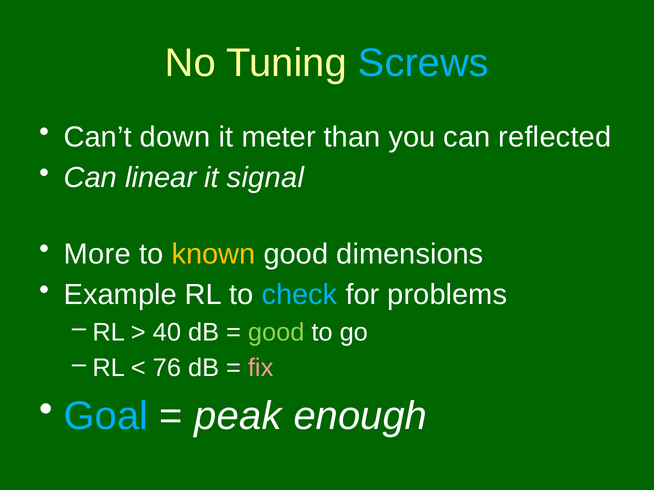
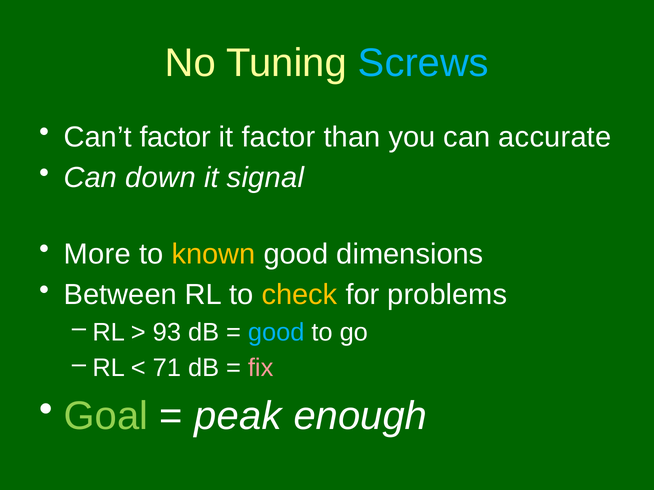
Can’t down: down -> factor
it meter: meter -> factor
reflected: reflected -> accurate
linear: linear -> down
Example: Example -> Between
check colour: light blue -> yellow
40: 40 -> 93
good at (276, 333) colour: light green -> light blue
76: 76 -> 71
Goal colour: light blue -> light green
